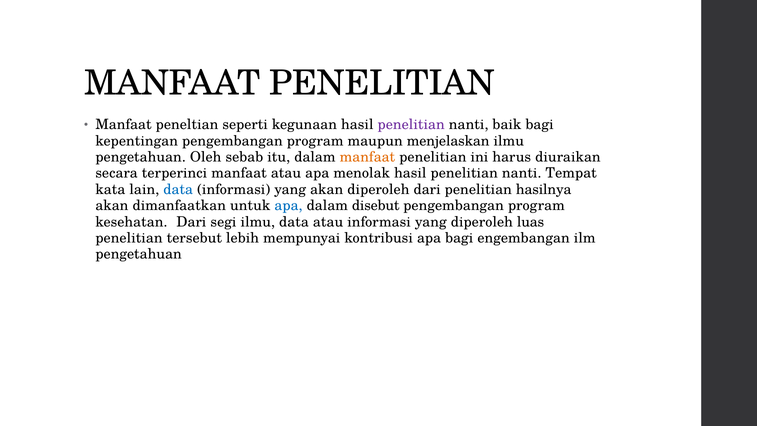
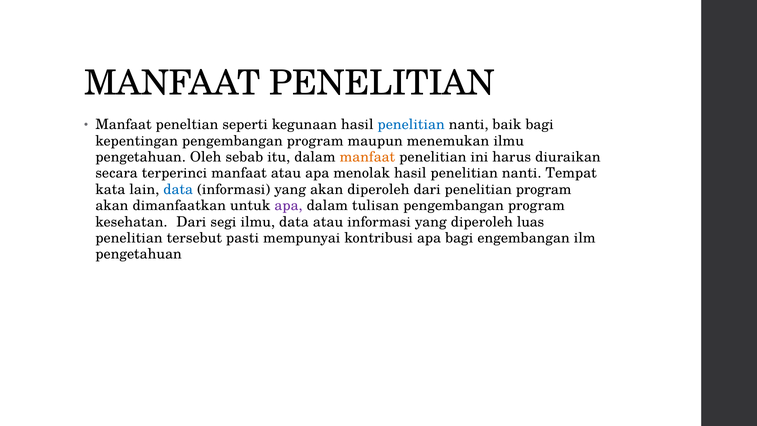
penelitian at (411, 125) colour: purple -> blue
menjelaskan: menjelaskan -> menemukan
penelitian hasilnya: hasilnya -> program
apa at (288, 206) colour: blue -> purple
disebut: disebut -> tulisan
lebih: lebih -> pasti
